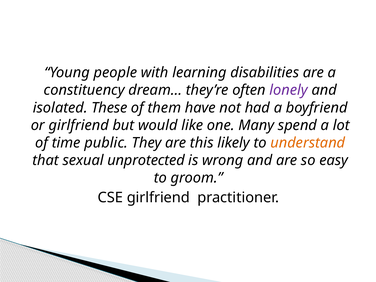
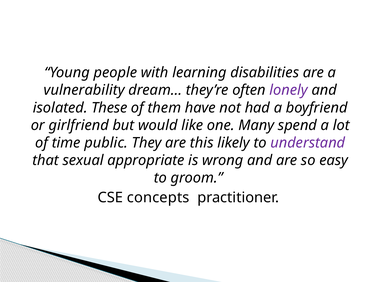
constituency: constituency -> vulnerability
understand colour: orange -> purple
unprotected: unprotected -> appropriate
CSE girlfriend: girlfriend -> concepts
